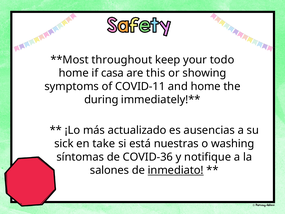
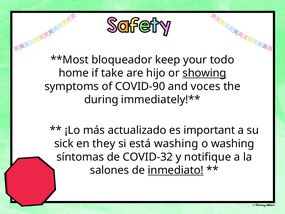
throughout: throughout -> bloqueador
casa: casa -> take
this: this -> hijo
showing underline: none -> present
COVID-11: COVID-11 -> COVID-90
and home: home -> voces
ausencias: ausencias -> important
take: take -> they
está nuestras: nuestras -> washing
COVID-36: COVID-36 -> COVID-32
